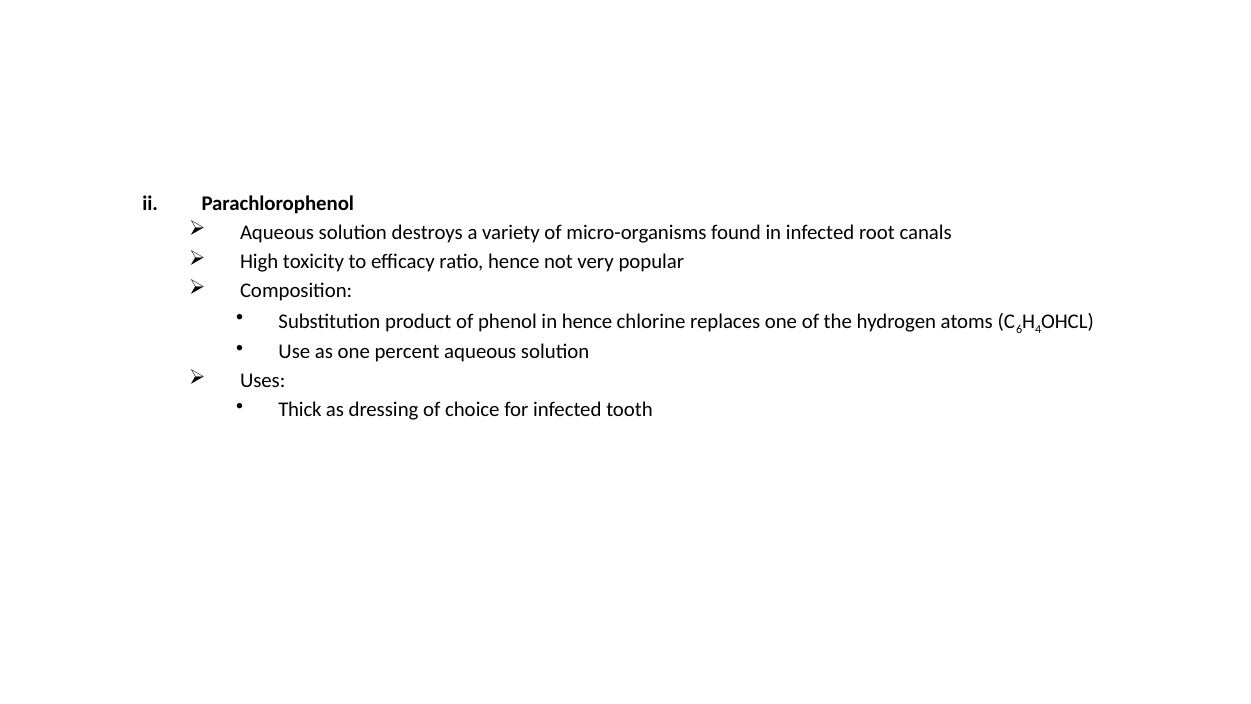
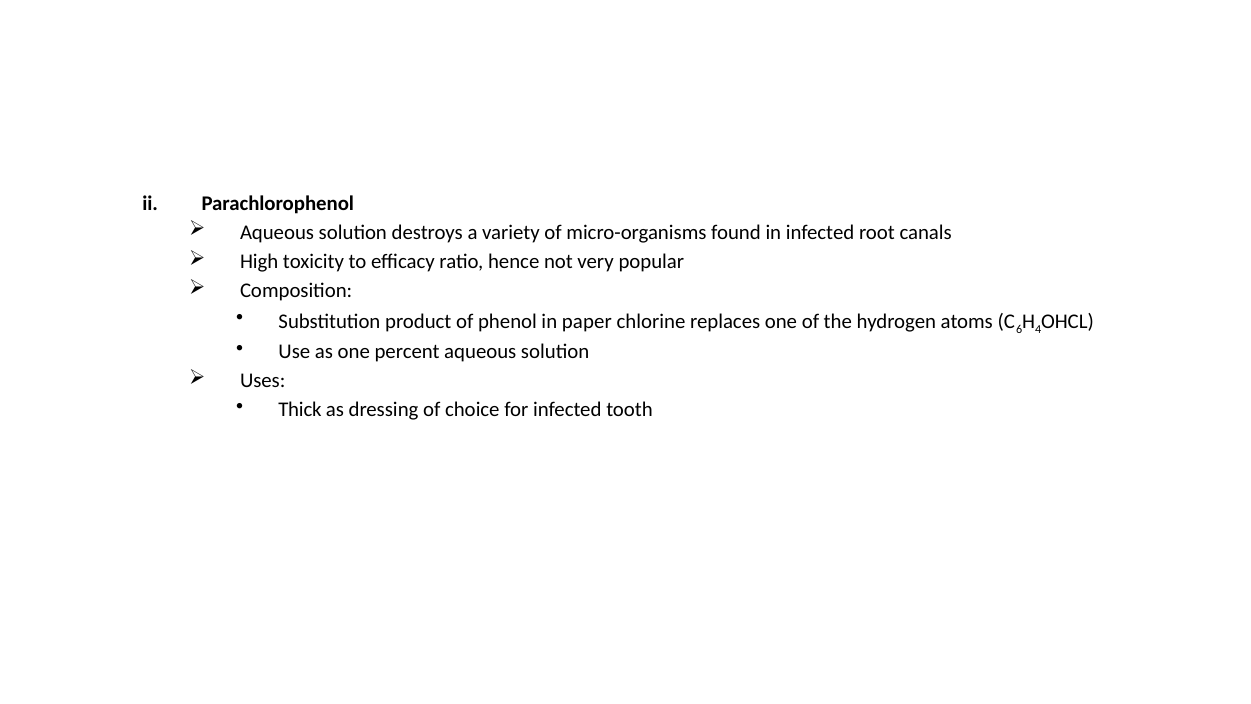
in hence: hence -> paper
